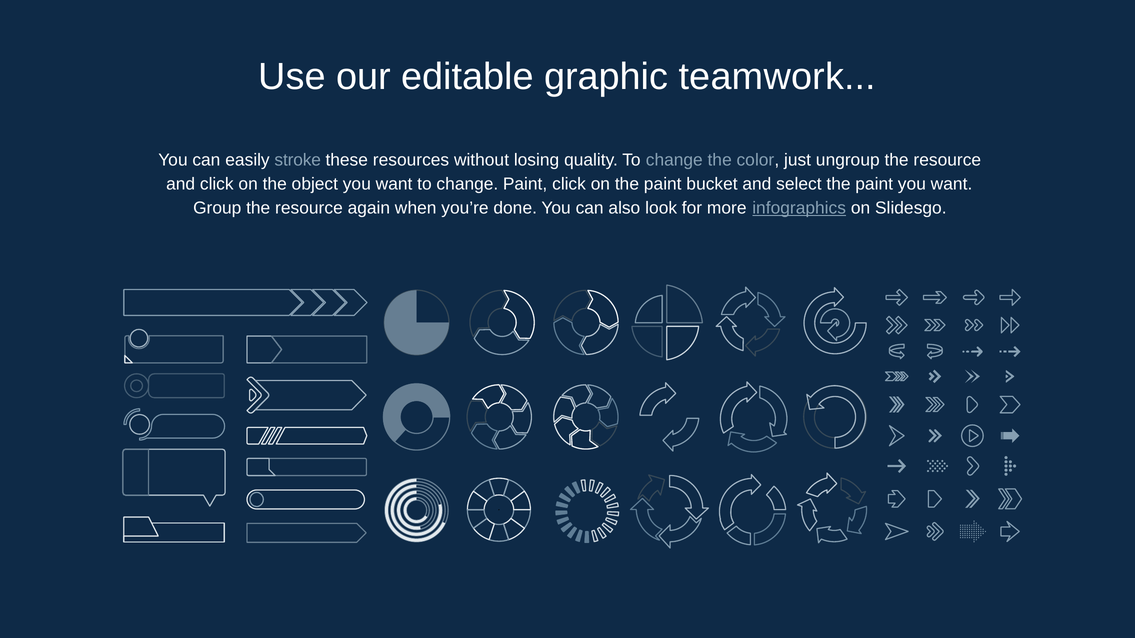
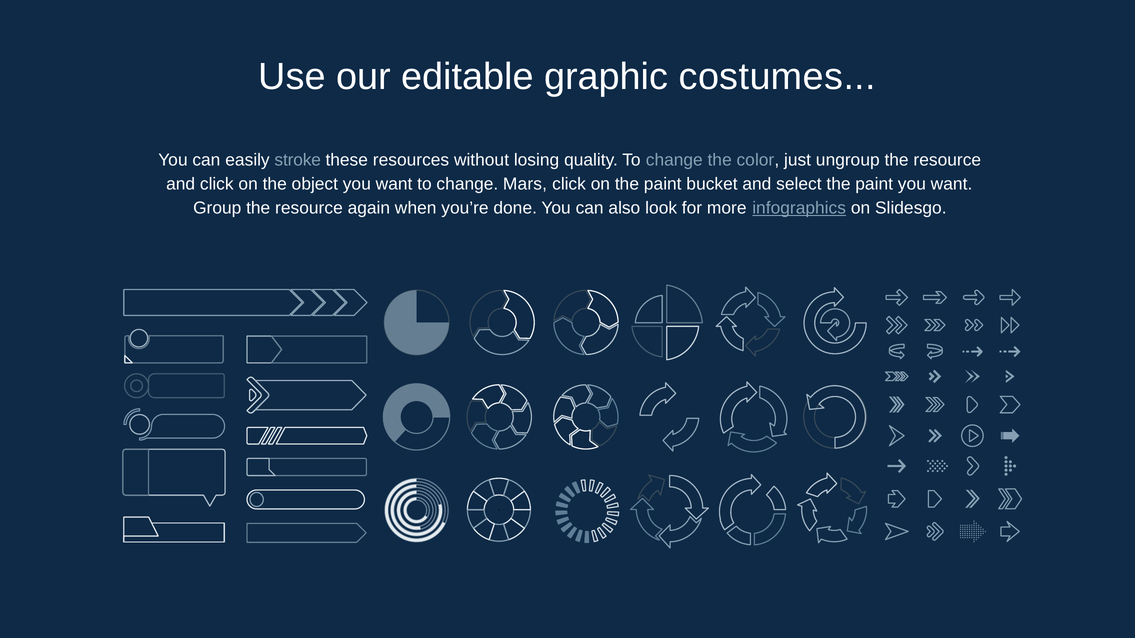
teamwork: teamwork -> costumes
change Paint: Paint -> Mars
